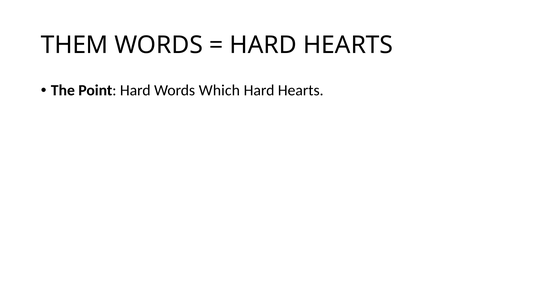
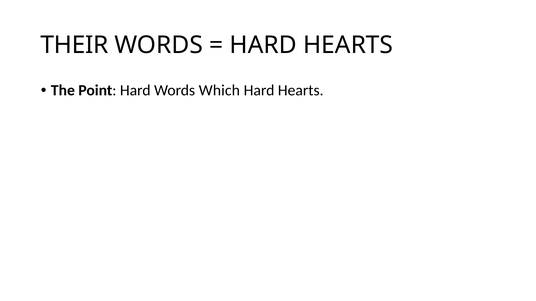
THEM: THEM -> THEIR
